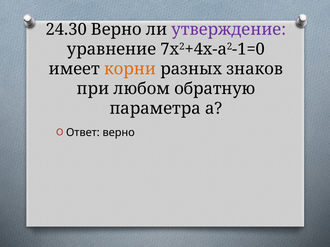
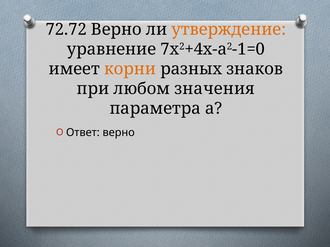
24.30: 24.30 -> 72.72
утверждение colour: purple -> orange
обратную: обратную -> значения
